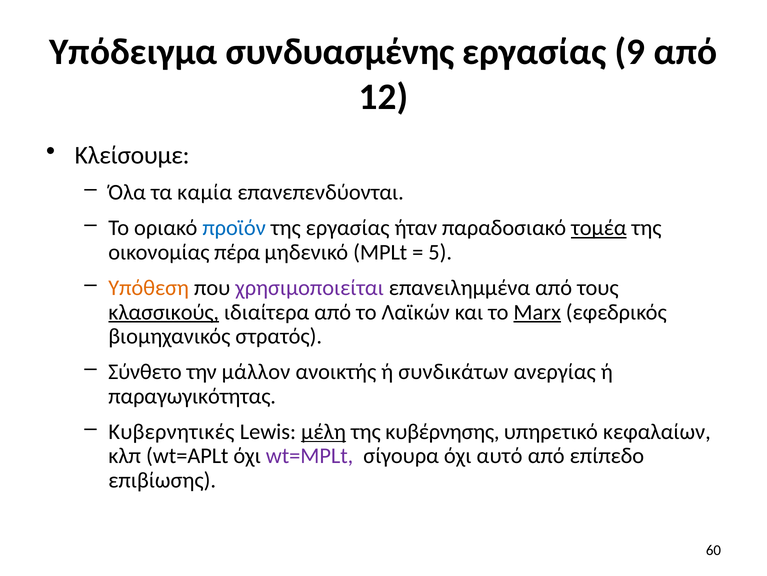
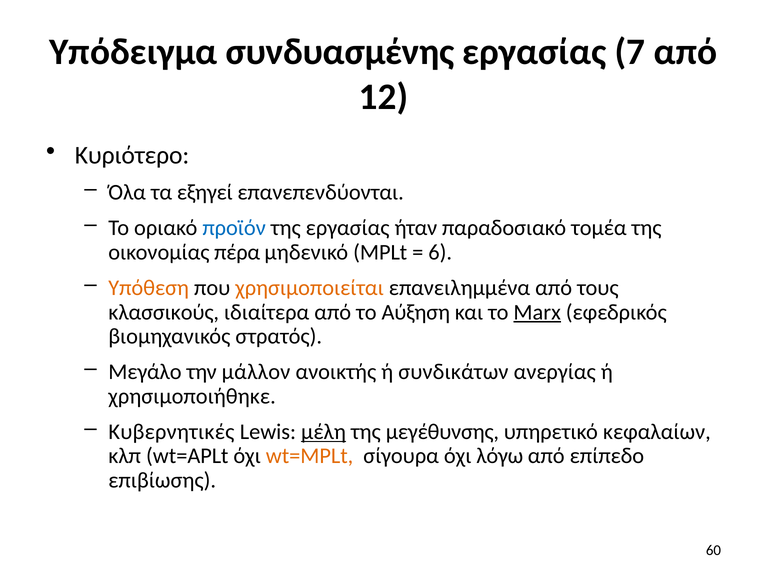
9: 9 -> 7
Κλείσουμε: Κλείσουμε -> Κυριότερο
καμία: καμία -> εξηγεί
τομέα underline: present -> none
5: 5 -> 6
χρησιμοποιείται colour: purple -> orange
κλασσικούς underline: present -> none
Λαϊκών: Λαϊκών -> Αύξηση
Σύνθετο: Σύνθετο -> Μεγάλο
παραγωγικότητας: παραγωγικότητας -> χρησιμοποιήθηκε
κυβέρνησης: κυβέρνησης -> μεγέθυνσης
wt=MPLt colour: purple -> orange
αυτό: αυτό -> λόγω
